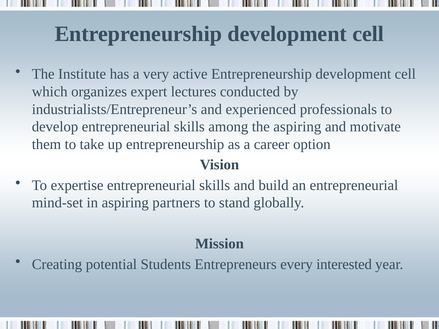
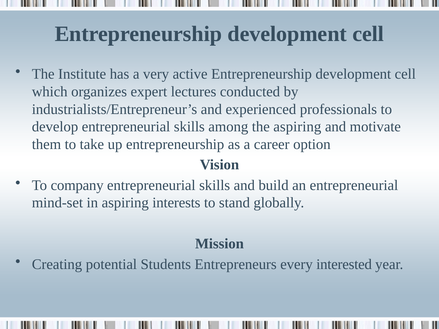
expertise: expertise -> company
partners: partners -> interests
